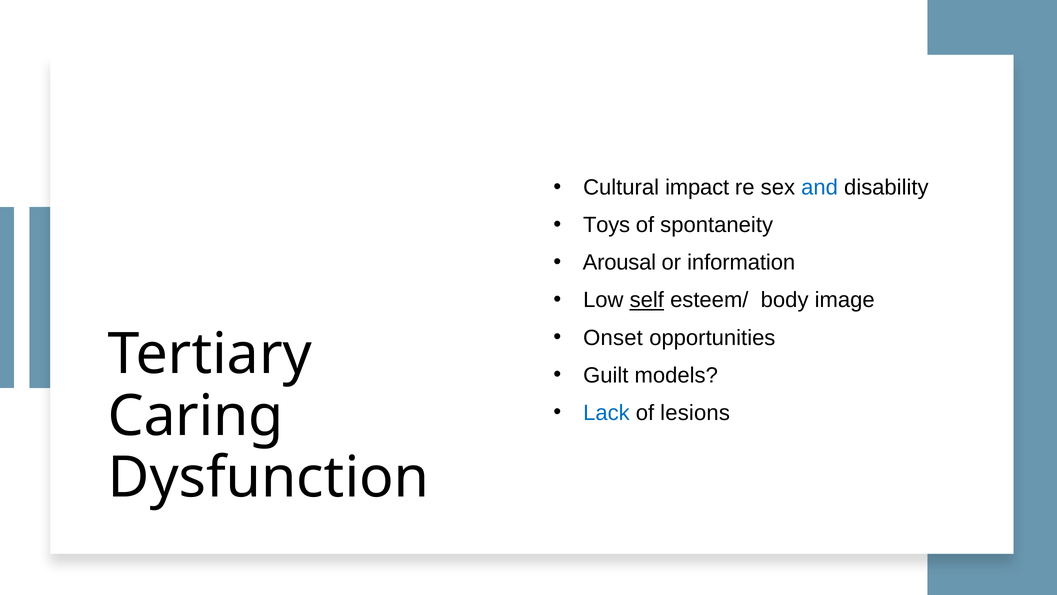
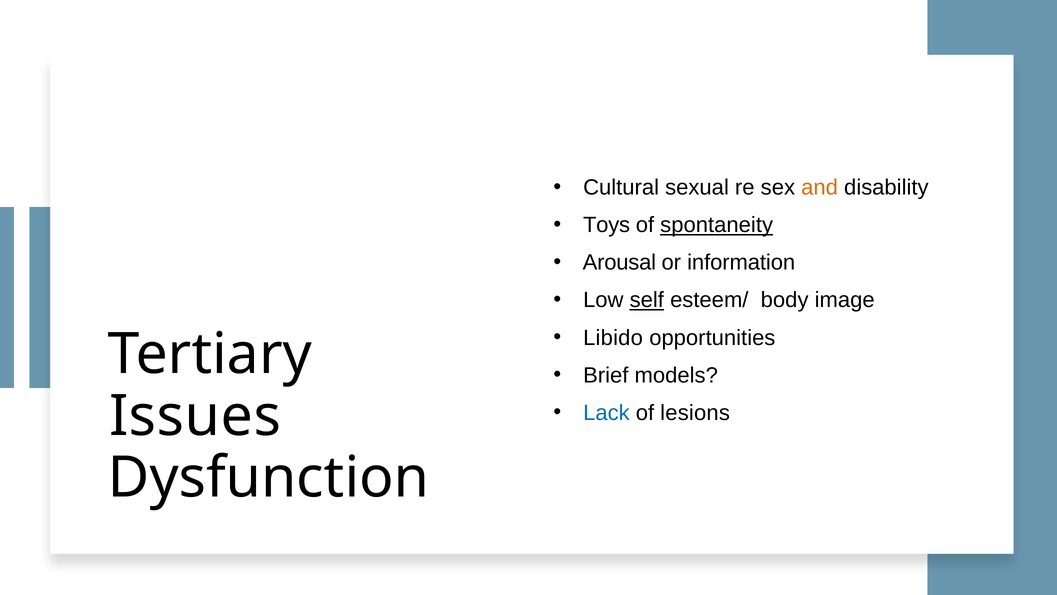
impact: impact -> sexual
and colour: blue -> orange
spontaneity underline: none -> present
Onset: Onset -> Libido
Guilt: Guilt -> Brief
Caring: Caring -> Issues
